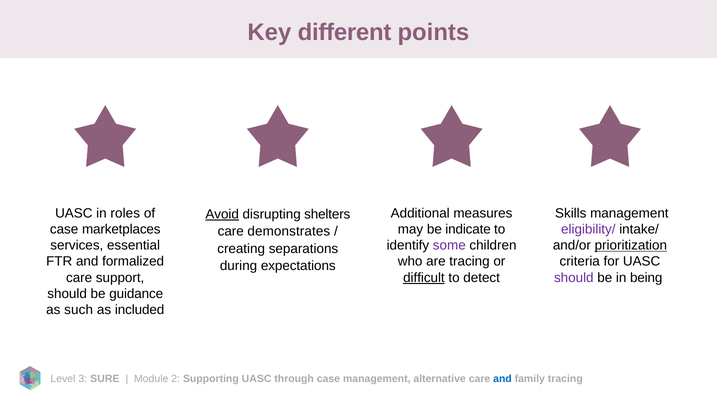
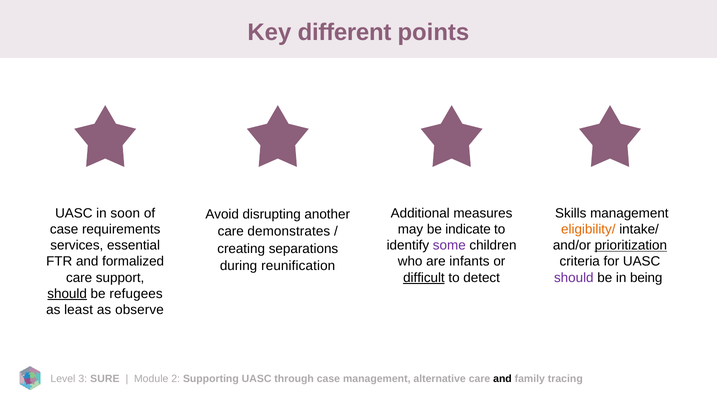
roles: roles -> soon
Avoid underline: present -> none
shelters: shelters -> another
marketplaces: marketplaces -> requirements
eligibility/ colour: purple -> orange
are tracing: tracing -> infants
expectations: expectations -> reunification
should at (67, 294) underline: none -> present
guidance: guidance -> refugees
such: such -> least
included: included -> observe
and at (502, 379) colour: blue -> black
